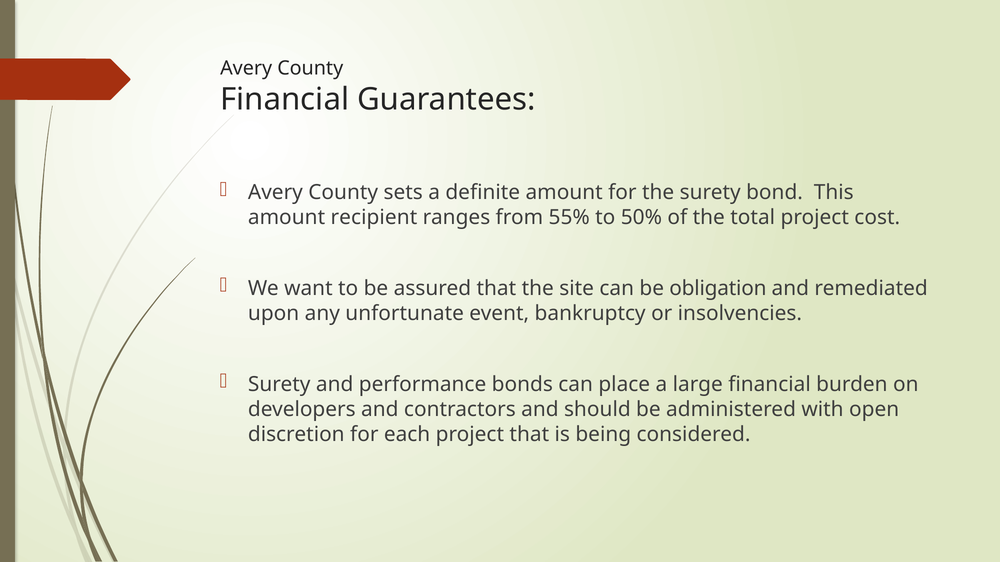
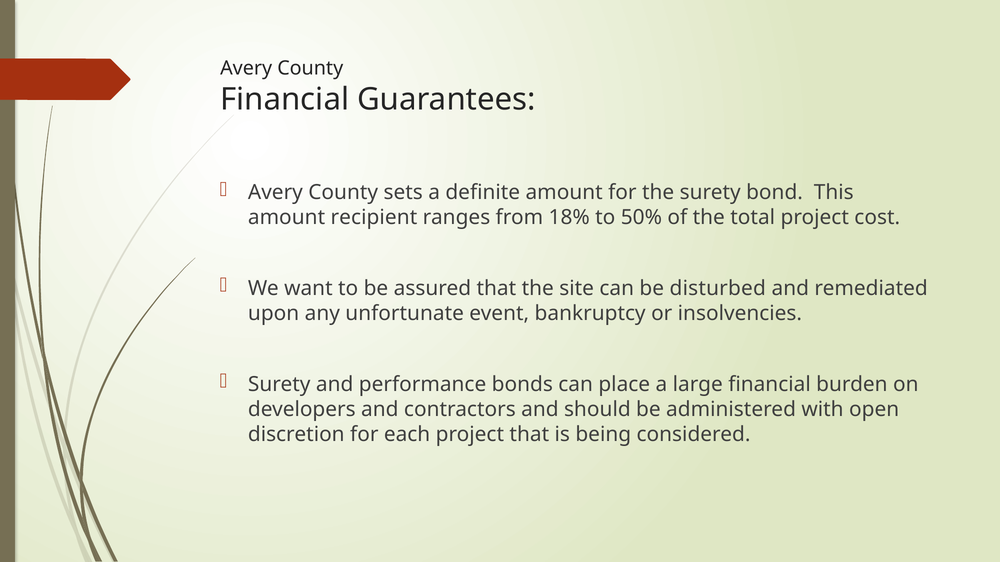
55%: 55% -> 18%
obligation: obligation -> disturbed
